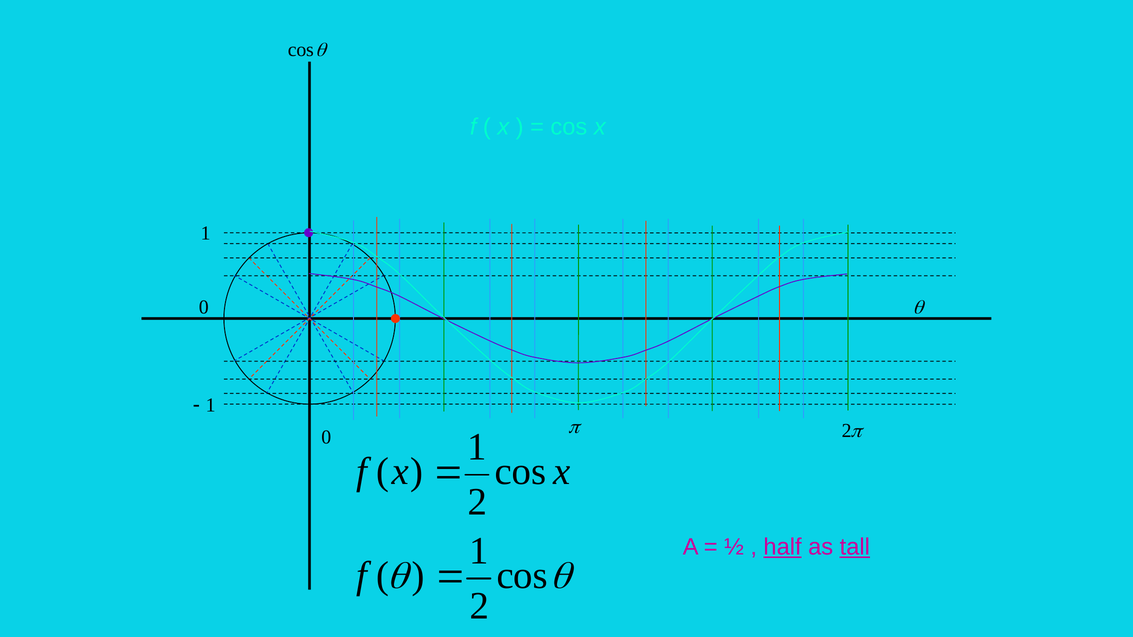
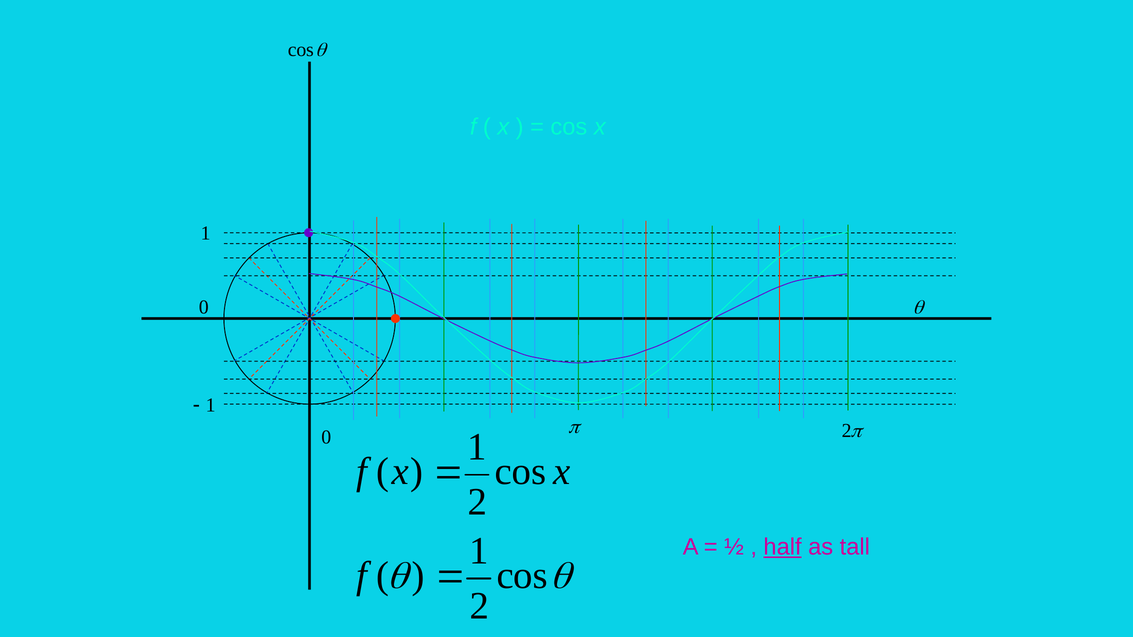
tall underline: present -> none
